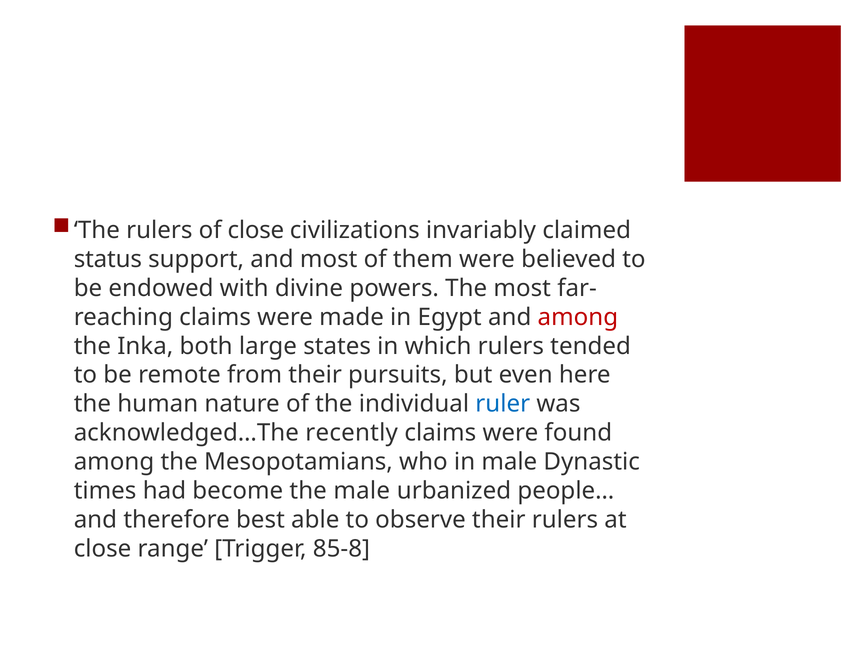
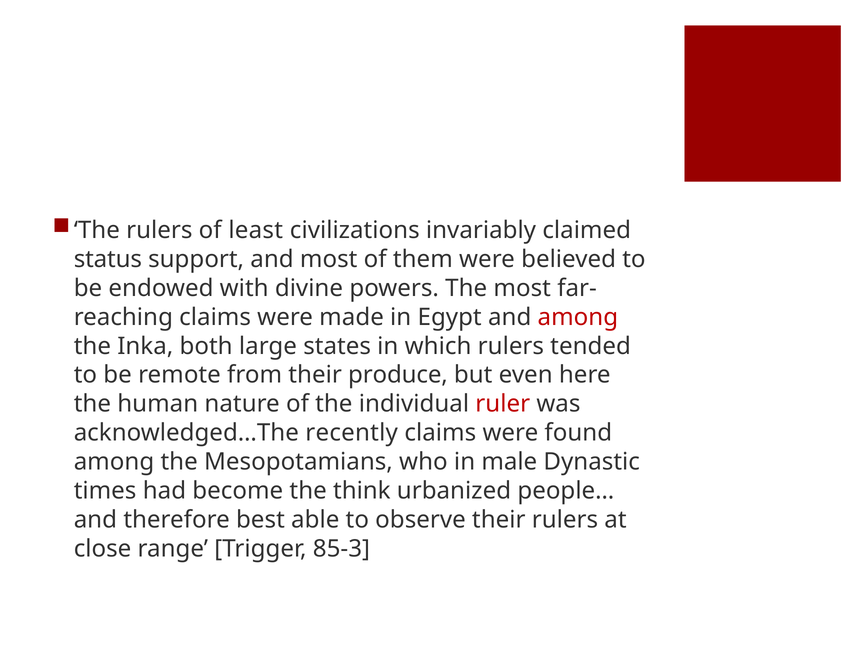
of close: close -> least
pursuits: pursuits -> produce
ruler colour: blue -> red
the male: male -> think
85-8: 85-8 -> 85-3
